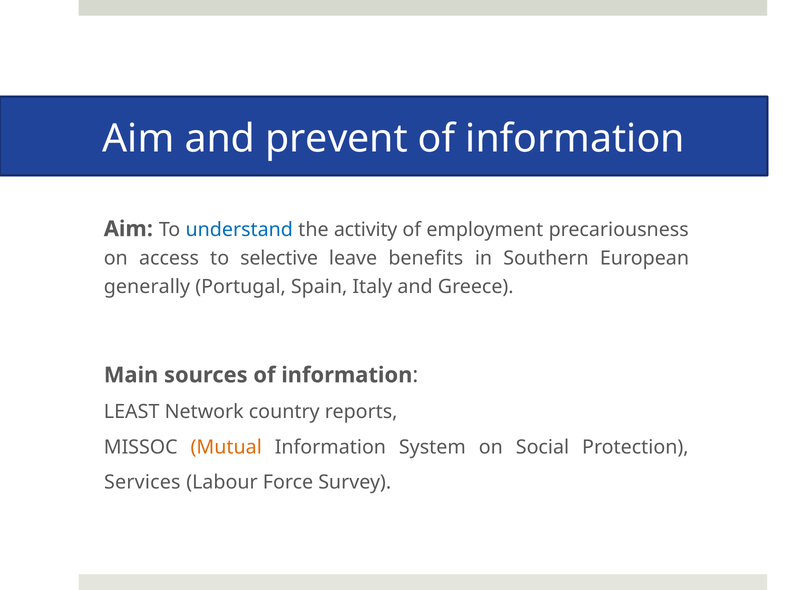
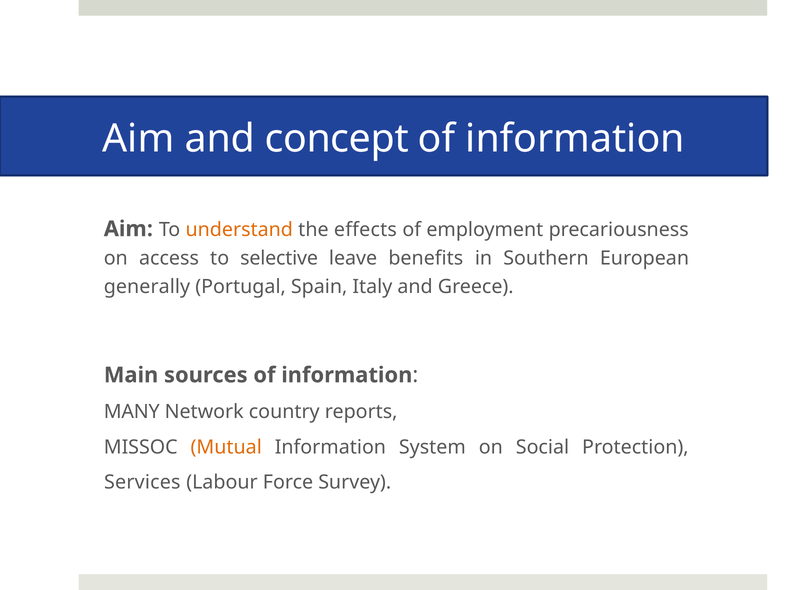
prevent: prevent -> concept
understand colour: blue -> orange
activity: activity -> effects
LEAST: LEAST -> MANY
